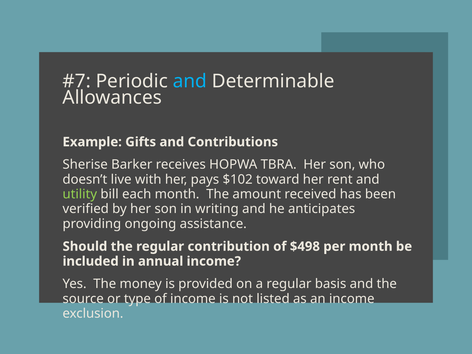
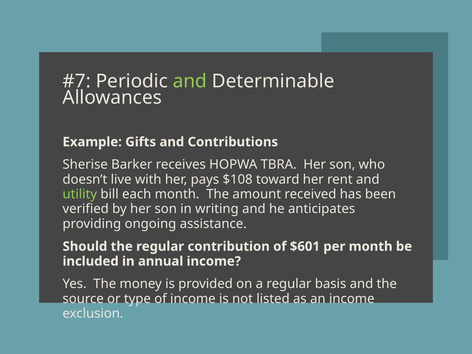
and at (190, 81) colour: light blue -> light green
$102: $102 -> $108
$498: $498 -> $601
